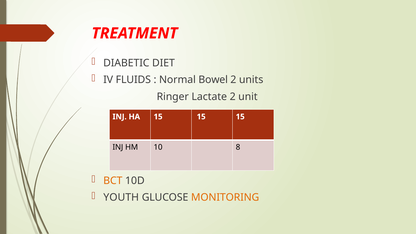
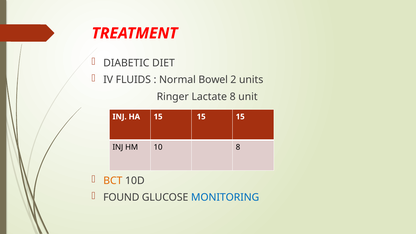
Lactate 2: 2 -> 8
YOUTH: YOUTH -> FOUND
MONITORING colour: orange -> blue
